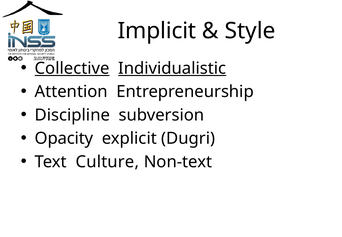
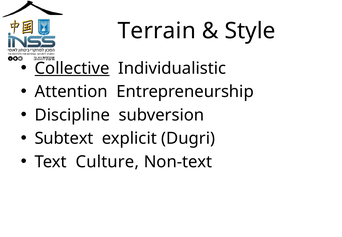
Implicit: Implicit -> Terrain
Individualistic underline: present -> none
Opacity: Opacity -> Subtext
